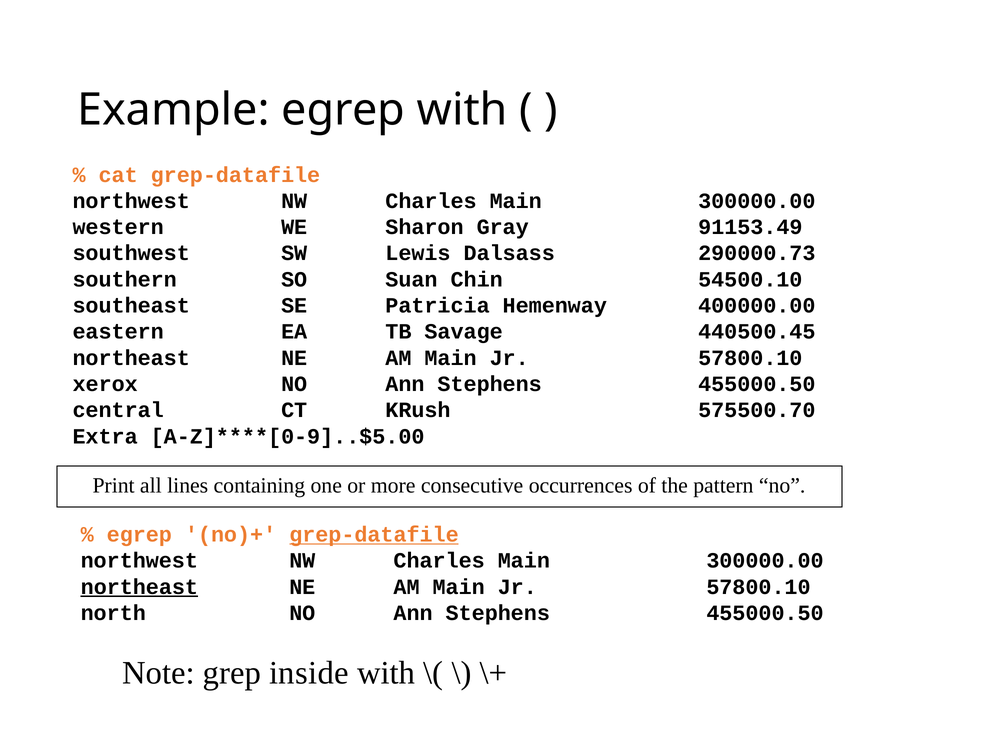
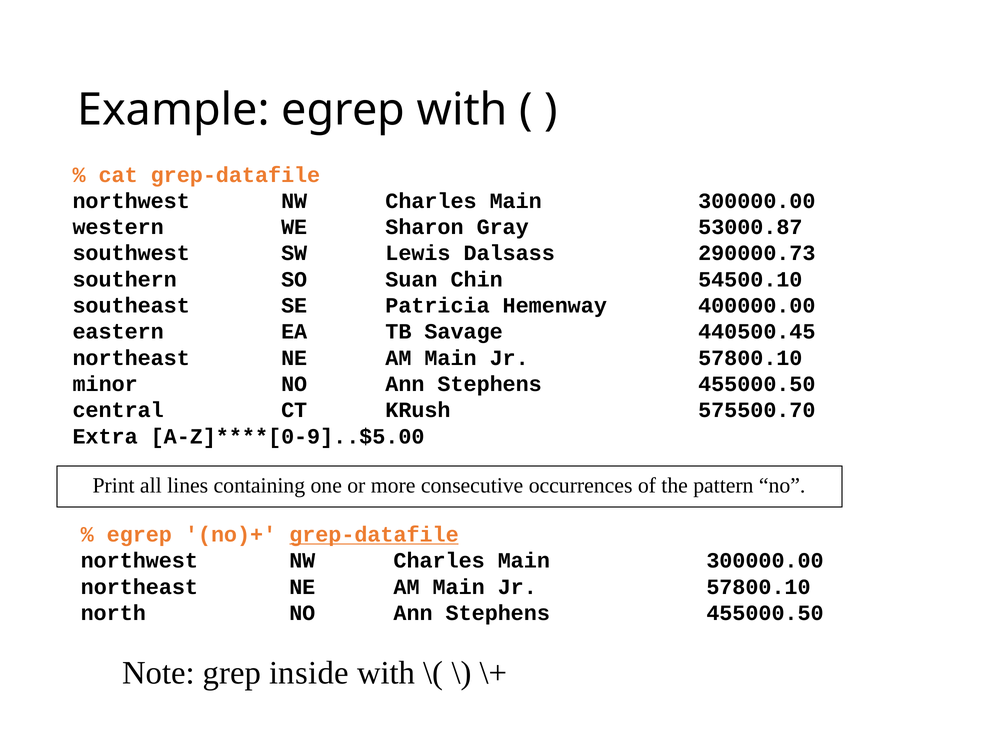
91153.49: 91153.49 -> 53000.87
xerox: xerox -> minor
northeast at (139, 587) underline: present -> none
